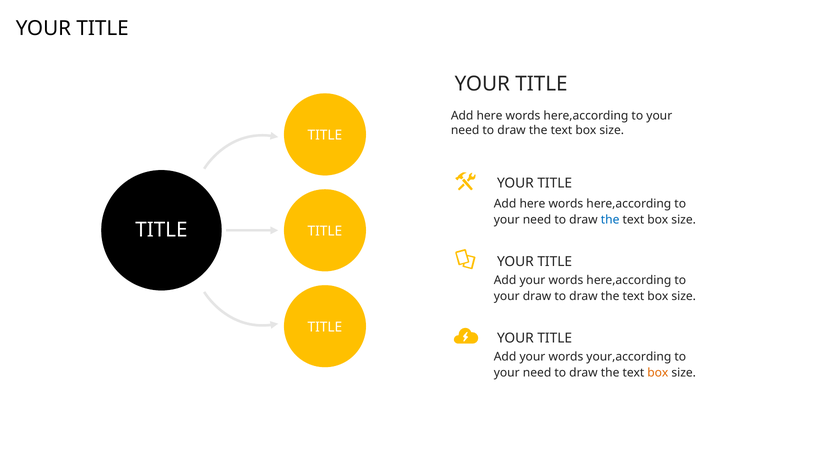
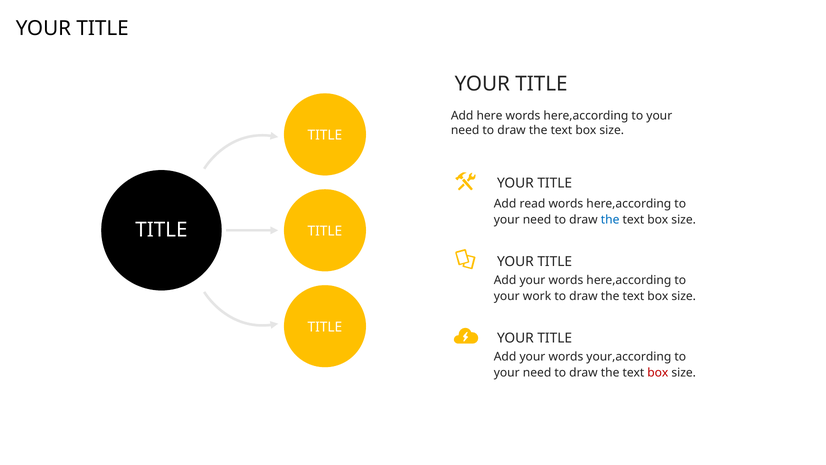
here at (532, 204): here -> read
your draw: draw -> work
box at (658, 373) colour: orange -> red
